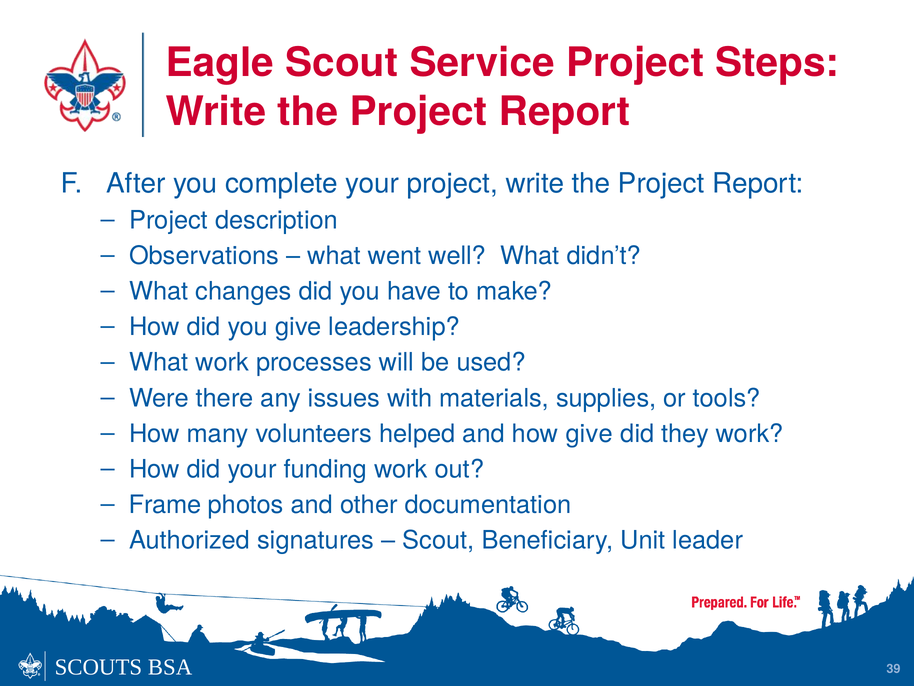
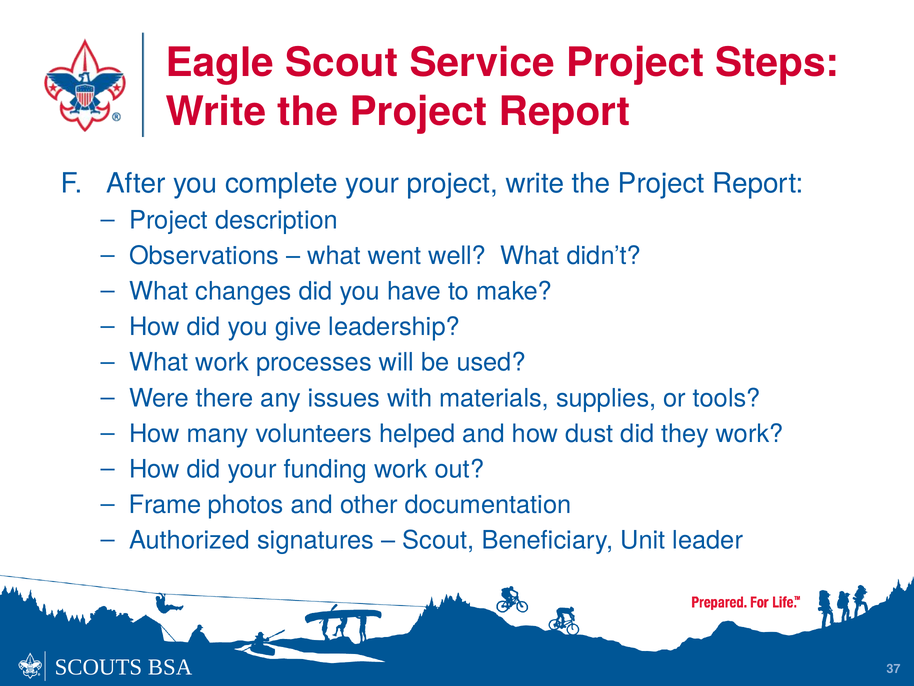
how give: give -> dust
39: 39 -> 37
